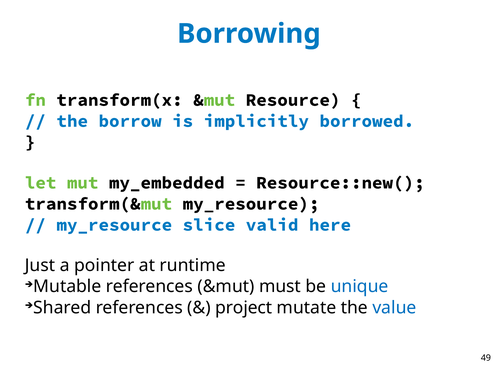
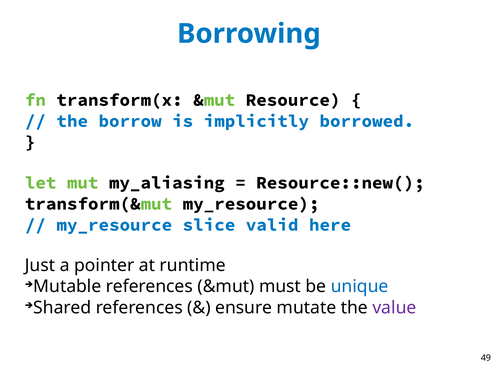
my_embedded: my_embedded -> my_aliasing
project: project -> ensure
value colour: blue -> purple
